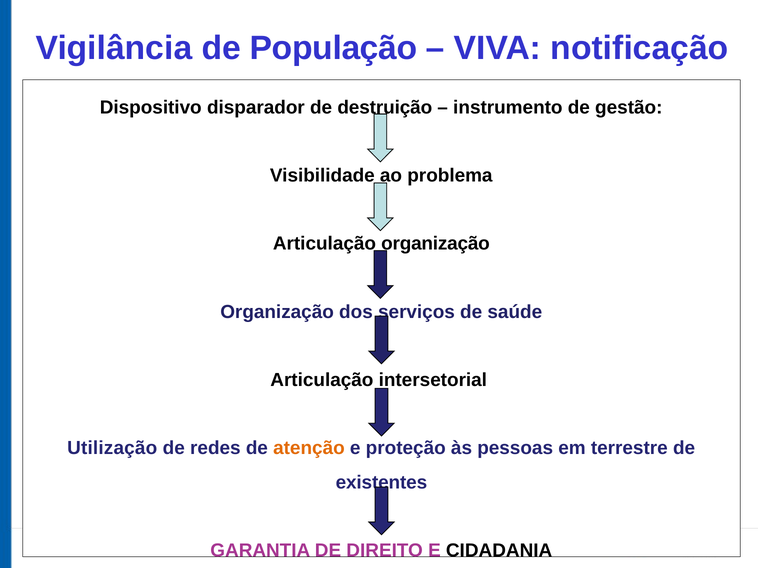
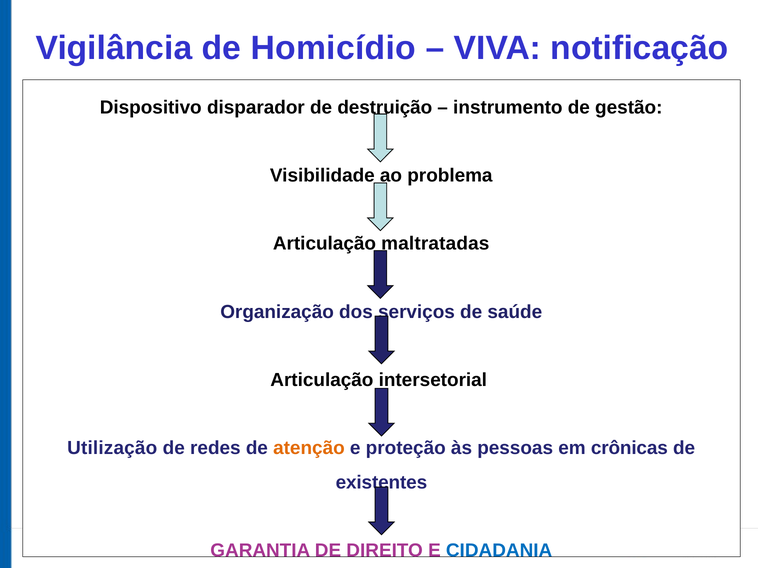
População: População -> Homicídio
Articulação organização: organização -> maltratadas
terrestre: terrestre -> crônicas
CIDADANIA colour: black -> blue
